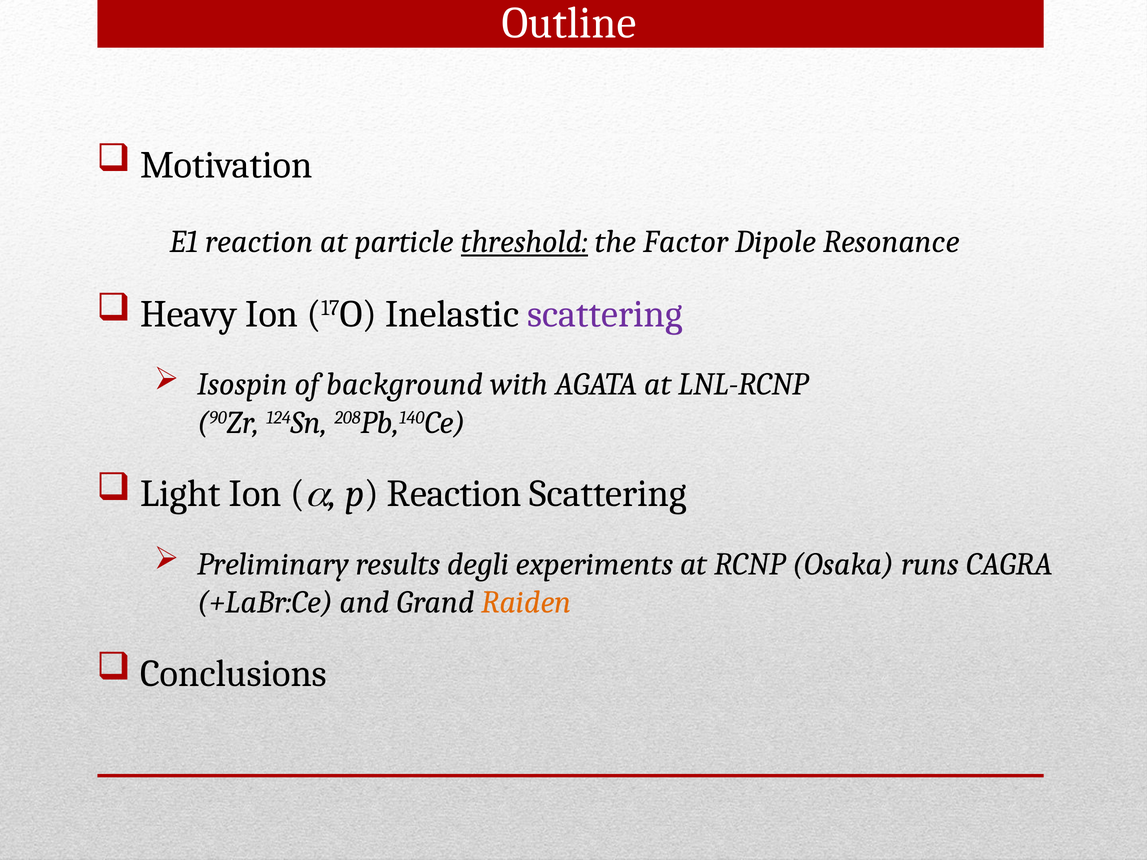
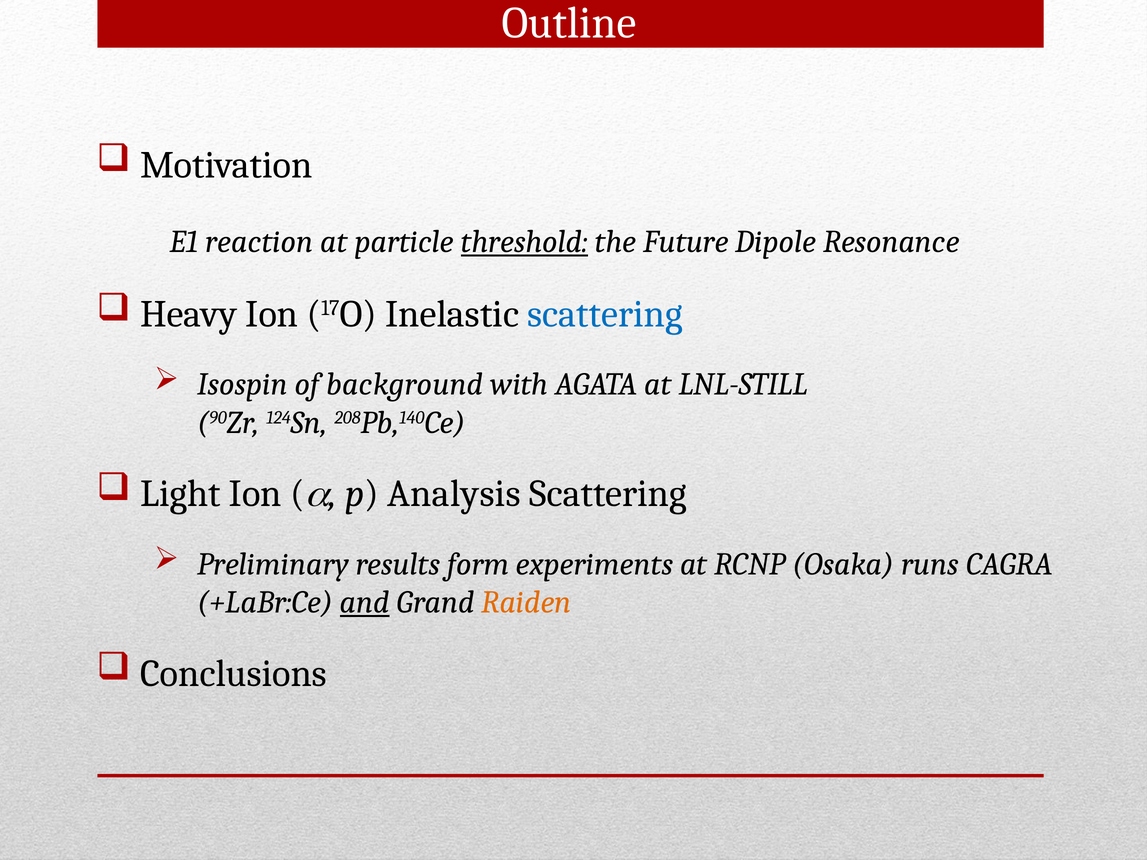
Factor: Factor -> Future
scattering at (605, 314) colour: purple -> blue
LNL-RCNP: LNL-RCNP -> LNL-STILL
p Reaction: Reaction -> Analysis
degli: degli -> form
and underline: none -> present
